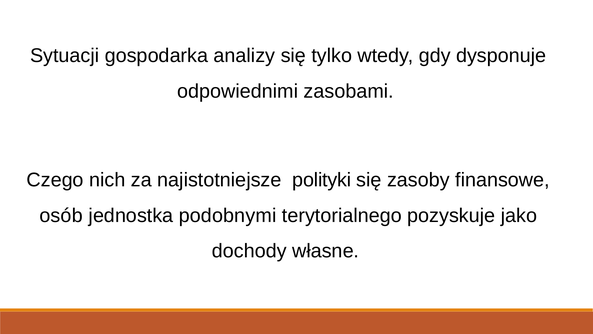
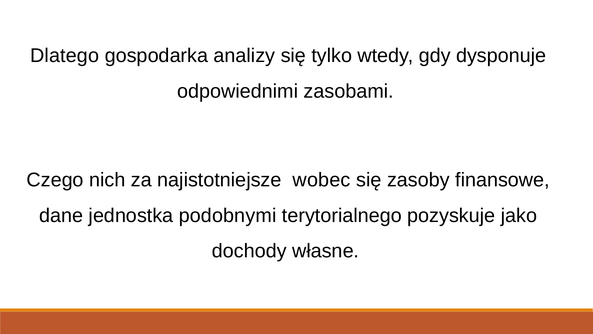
Sytuacji: Sytuacji -> Dlatego
polityki: polityki -> wobec
osób: osób -> dane
